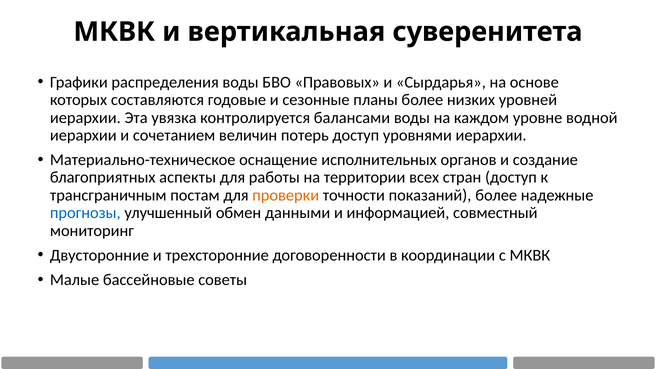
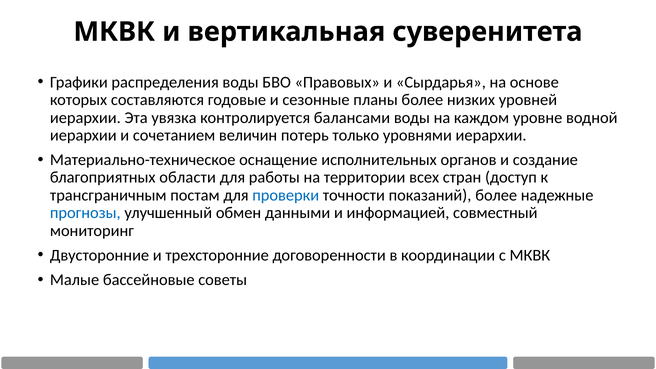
потерь доступ: доступ -> только
аспекты: аспекты -> области
проверки colour: orange -> blue
